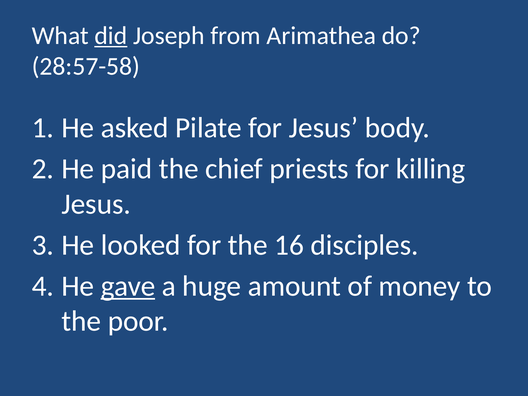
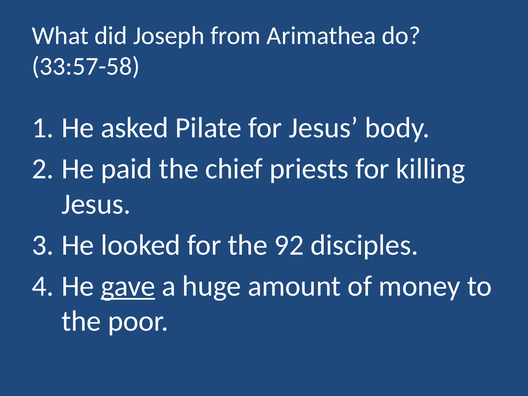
did underline: present -> none
28:57-58: 28:57-58 -> 33:57-58
16: 16 -> 92
